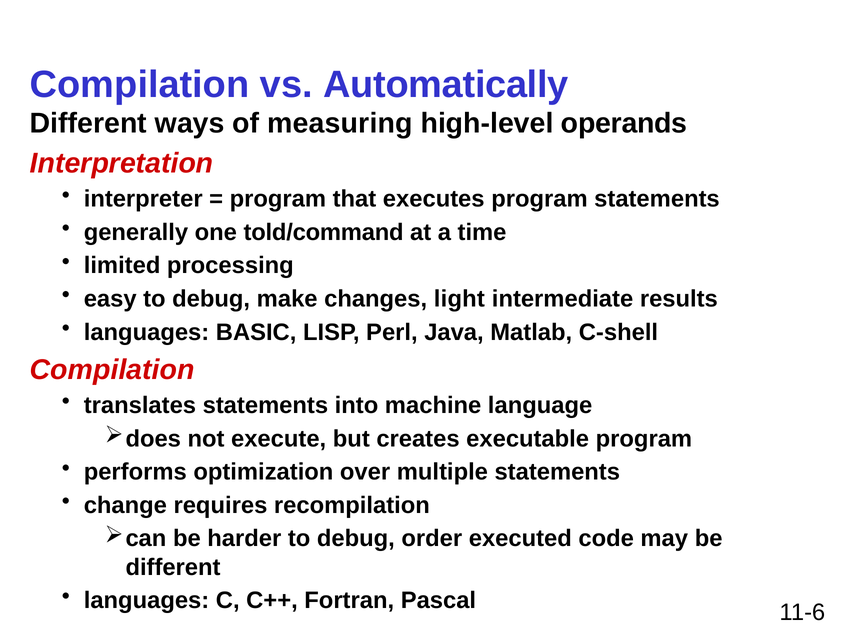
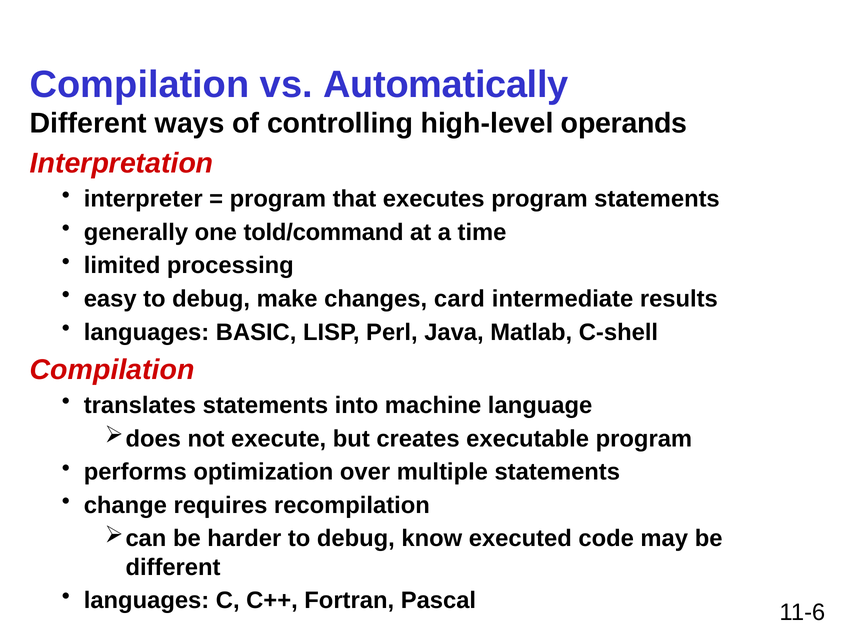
measuring: measuring -> controlling
light: light -> card
order: order -> know
